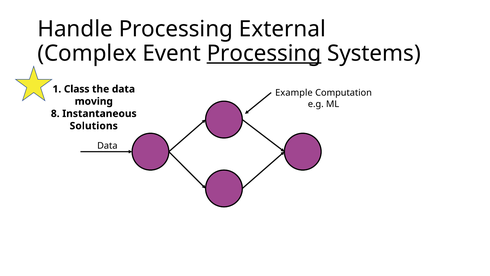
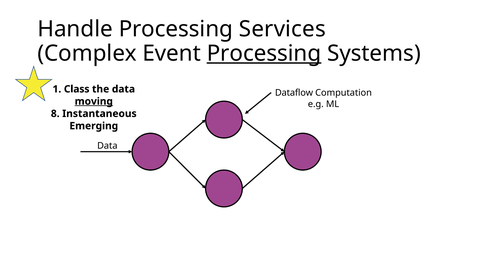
External: External -> Services
Example: Example -> Dataflow
moving underline: none -> present
Solutions: Solutions -> Emerging
